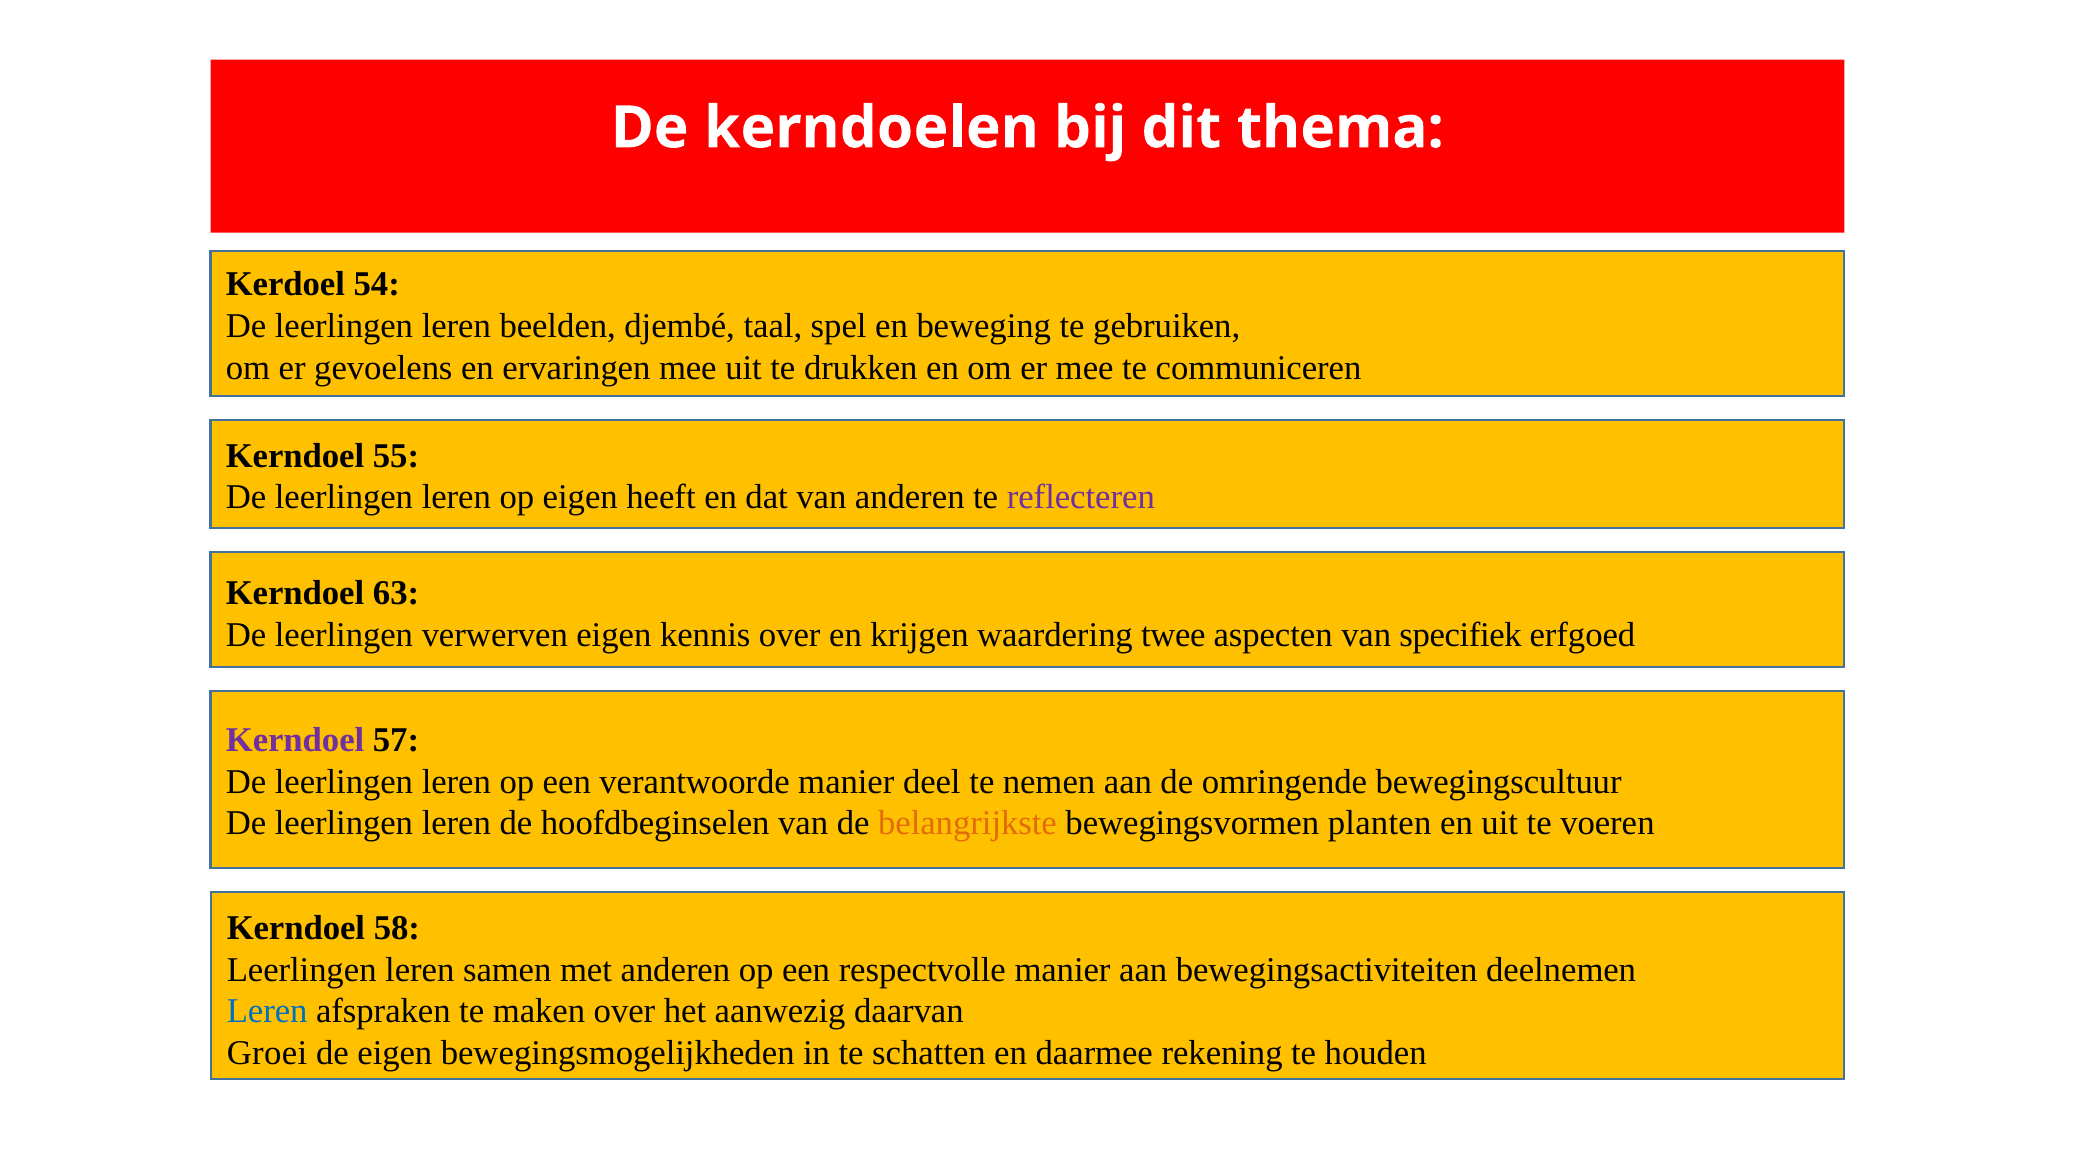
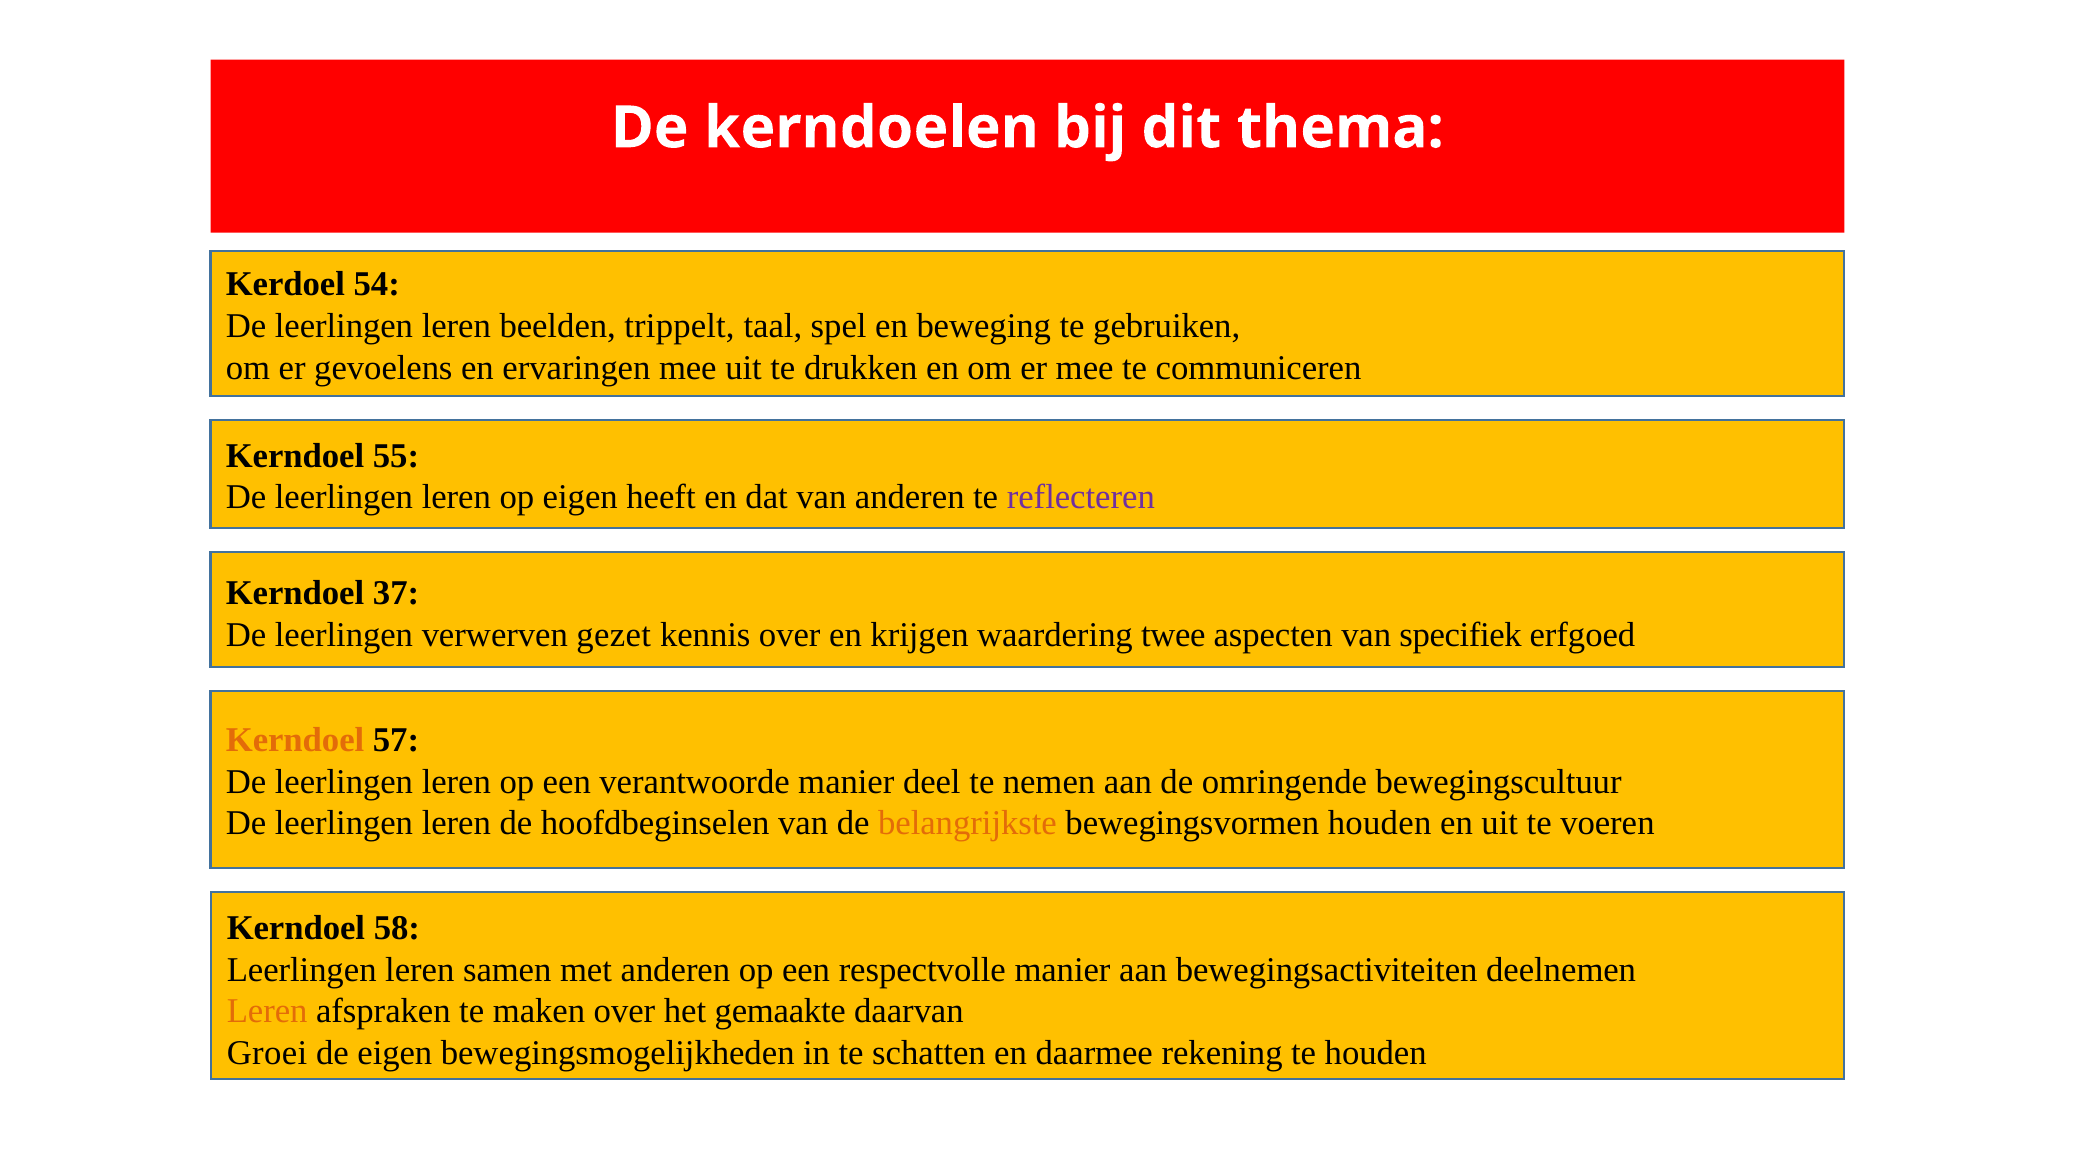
djembé: djembé -> trippelt
63: 63 -> 37
verwerven eigen: eigen -> gezet
Kerndoel at (295, 740) colour: purple -> orange
bewegingsvormen planten: planten -> houden
Leren at (267, 1011) colour: blue -> orange
aanwezig: aanwezig -> gemaakte
